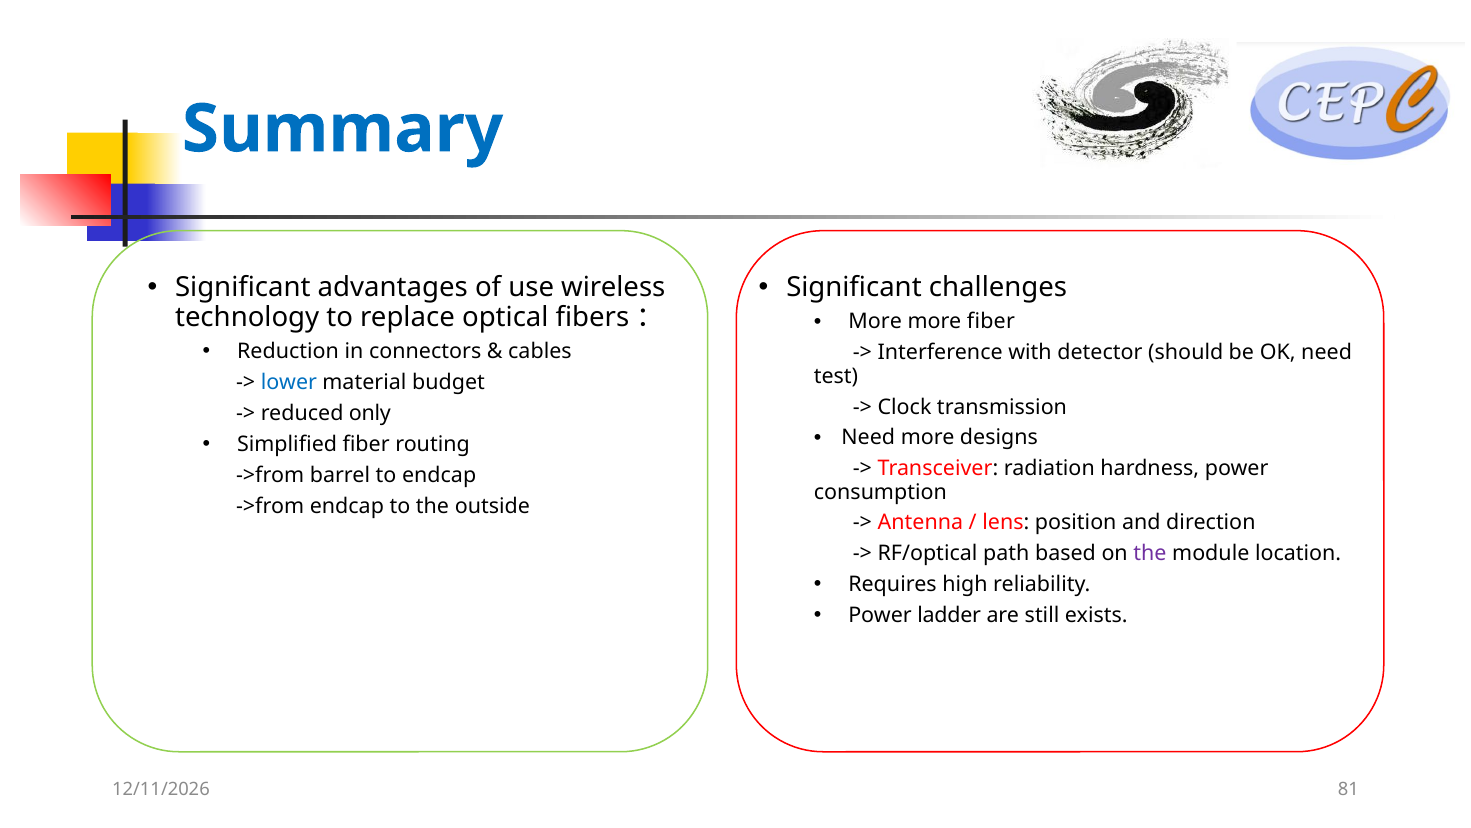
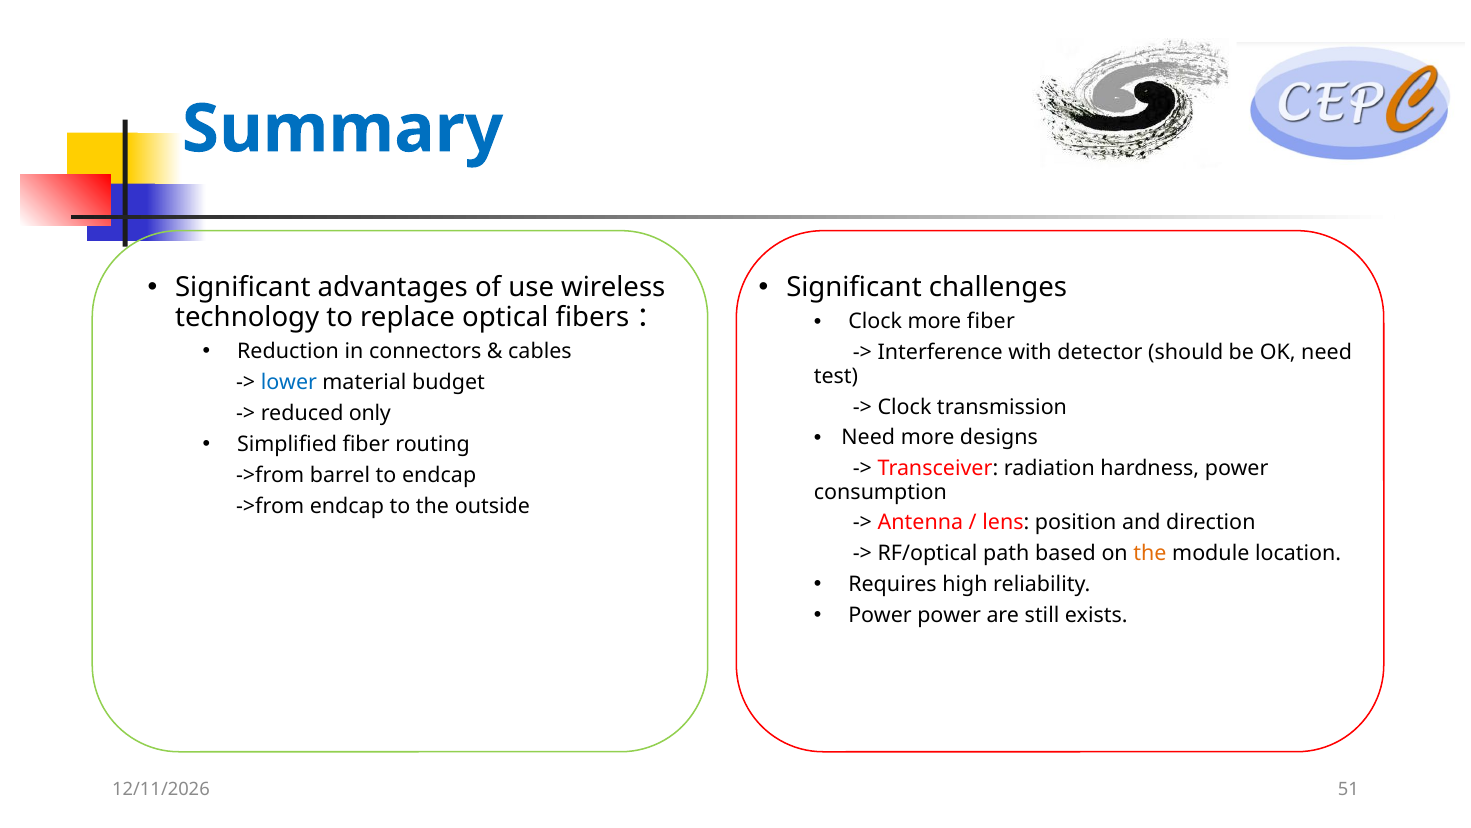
More at (875, 322): More -> Clock
the at (1150, 553) colour: purple -> orange
Power ladder: ladder -> power
81: 81 -> 51
